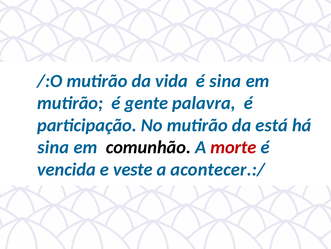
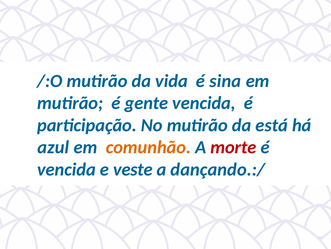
gente palavra: palavra -> vencida
sina at (53, 147): sina -> azul
comunhão colour: black -> orange
acontecer.:/: acontecer.:/ -> dançando.:/
